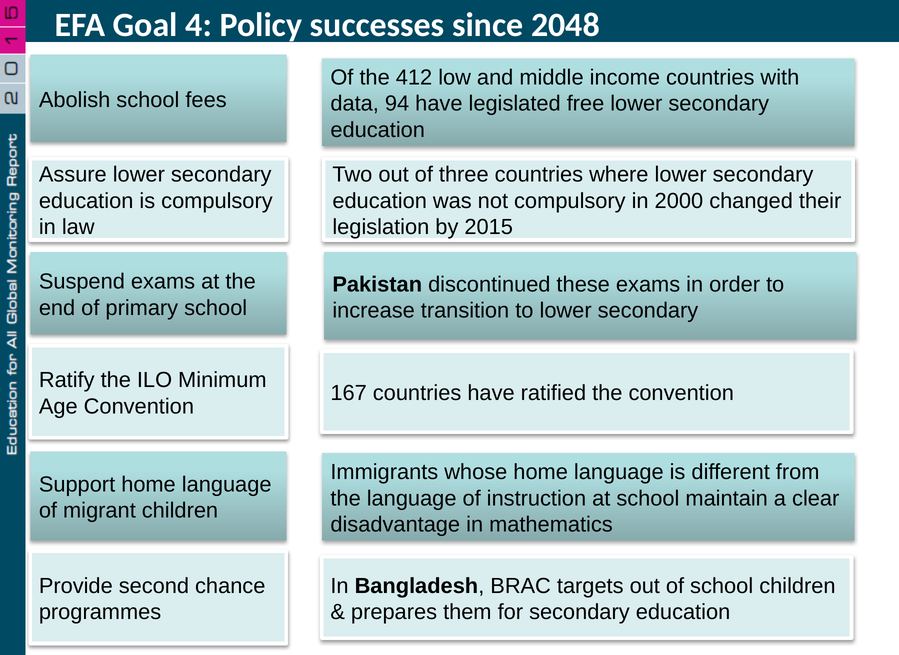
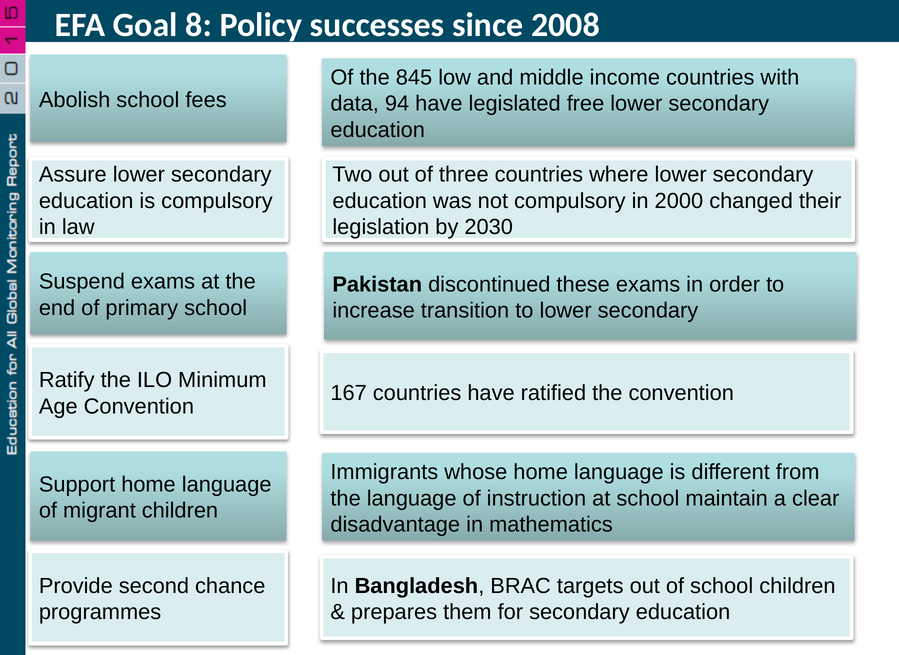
4: 4 -> 8
2048: 2048 -> 2008
412: 412 -> 845
2015: 2015 -> 2030
